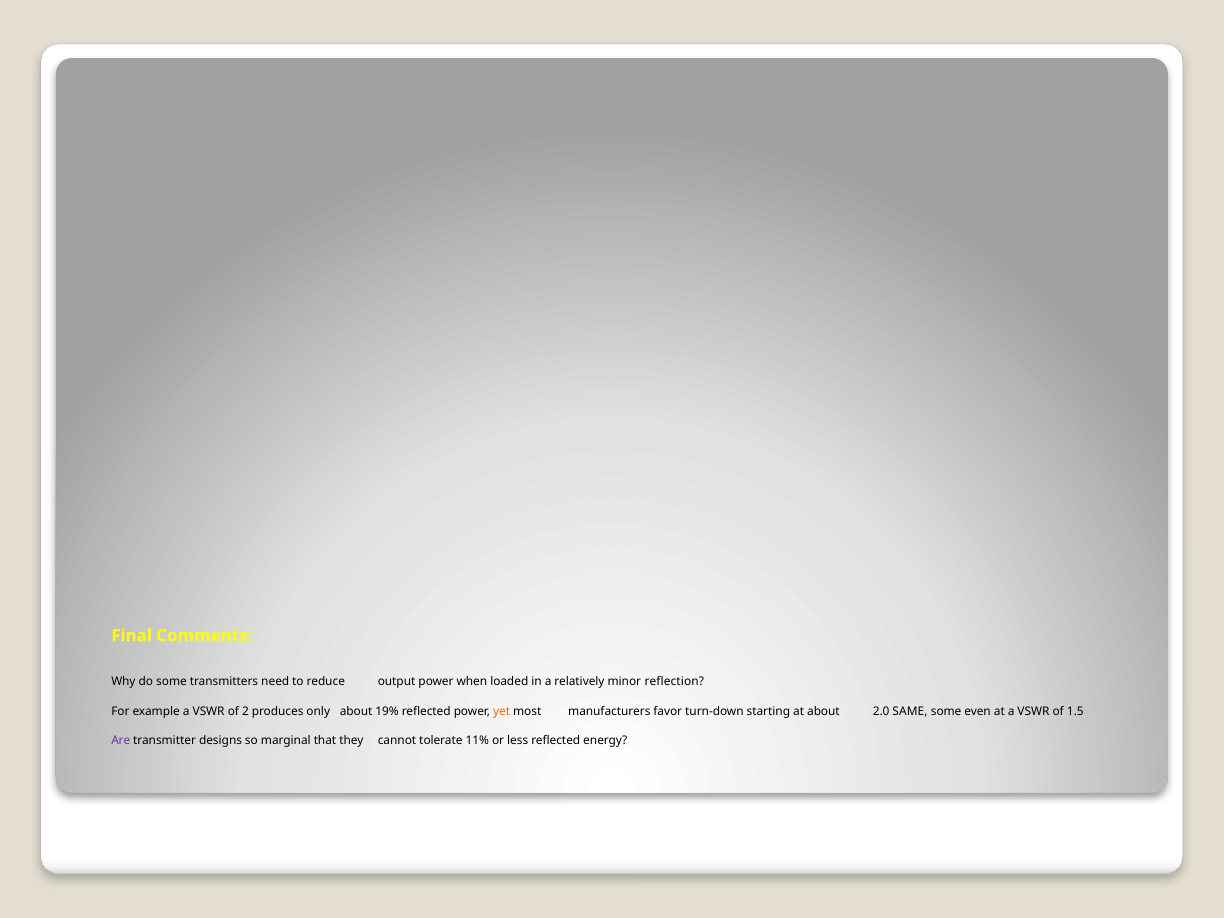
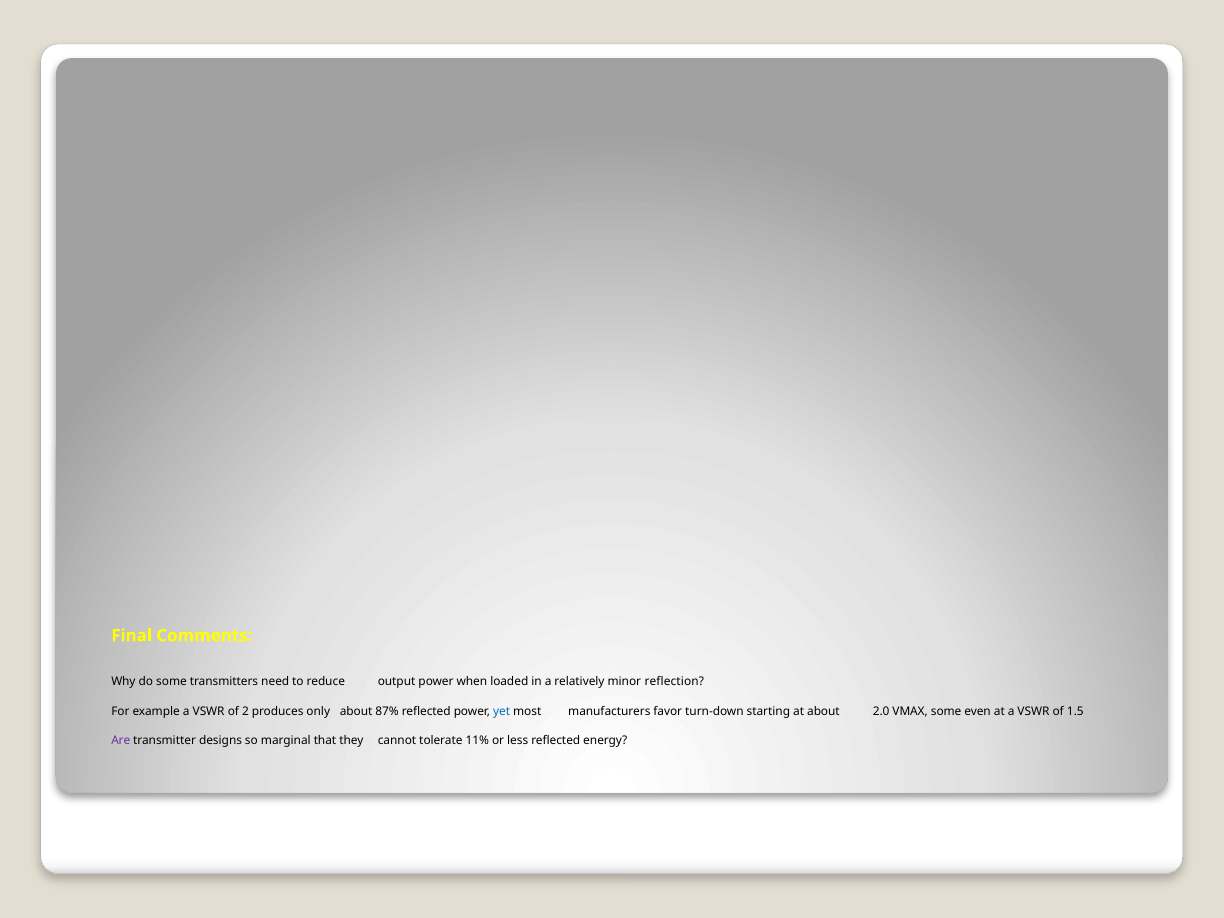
19%: 19% -> 87%
yet colour: orange -> blue
SAME: SAME -> VMAX
